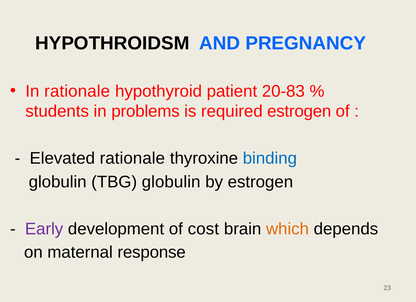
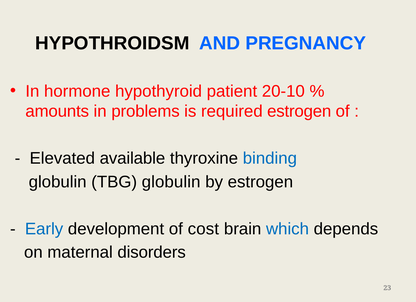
In rationale: rationale -> hormone
20-83: 20-83 -> 20-10
students: students -> amounts
Elevated rationale: rationale -> available
Early colour: purple -> blue
which colour: orange -> blue
response: response -> disorders
